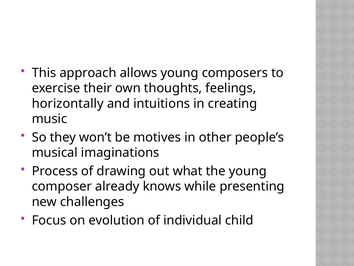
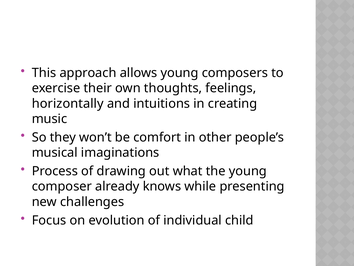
motives: motives -> comfort
